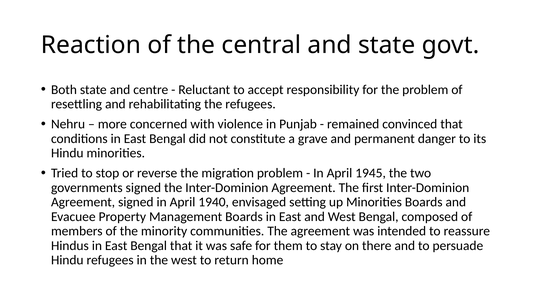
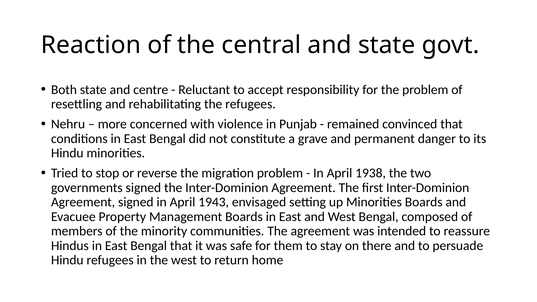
1945: 1945 -> 1938
1940: 1940 -> 1943
